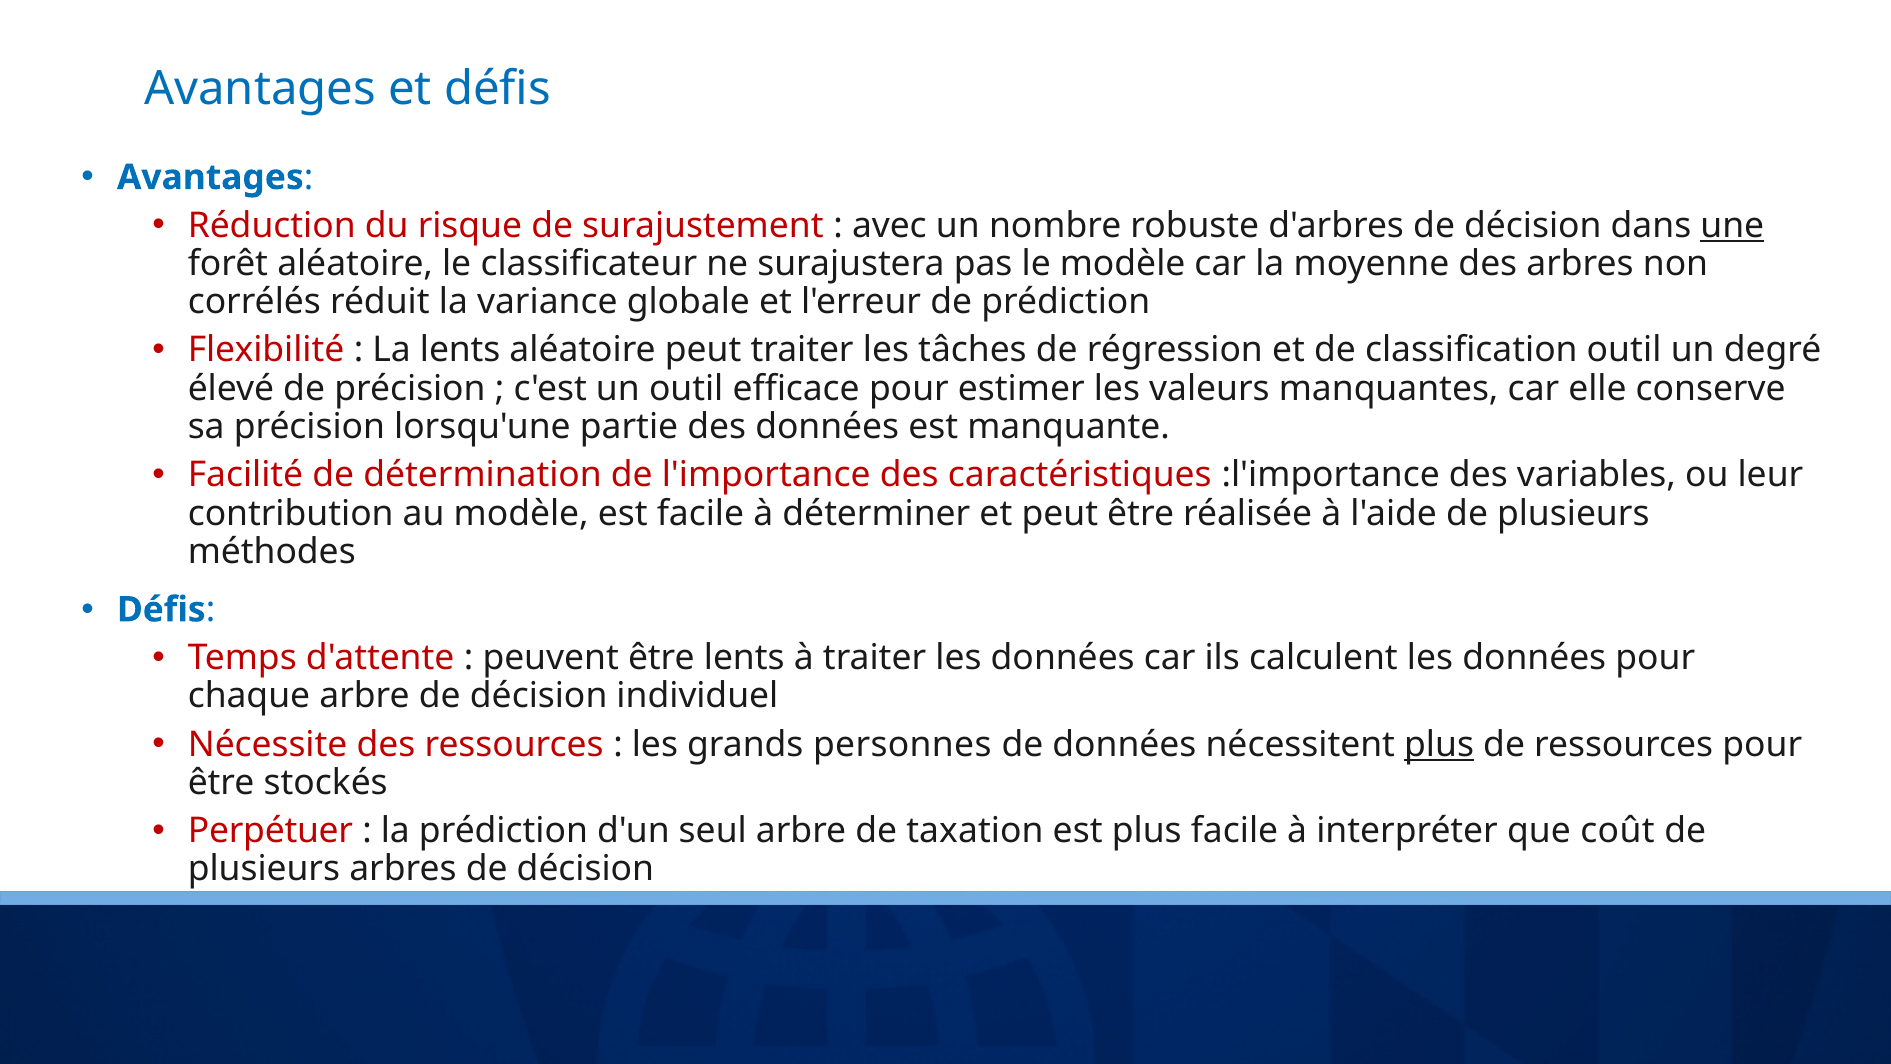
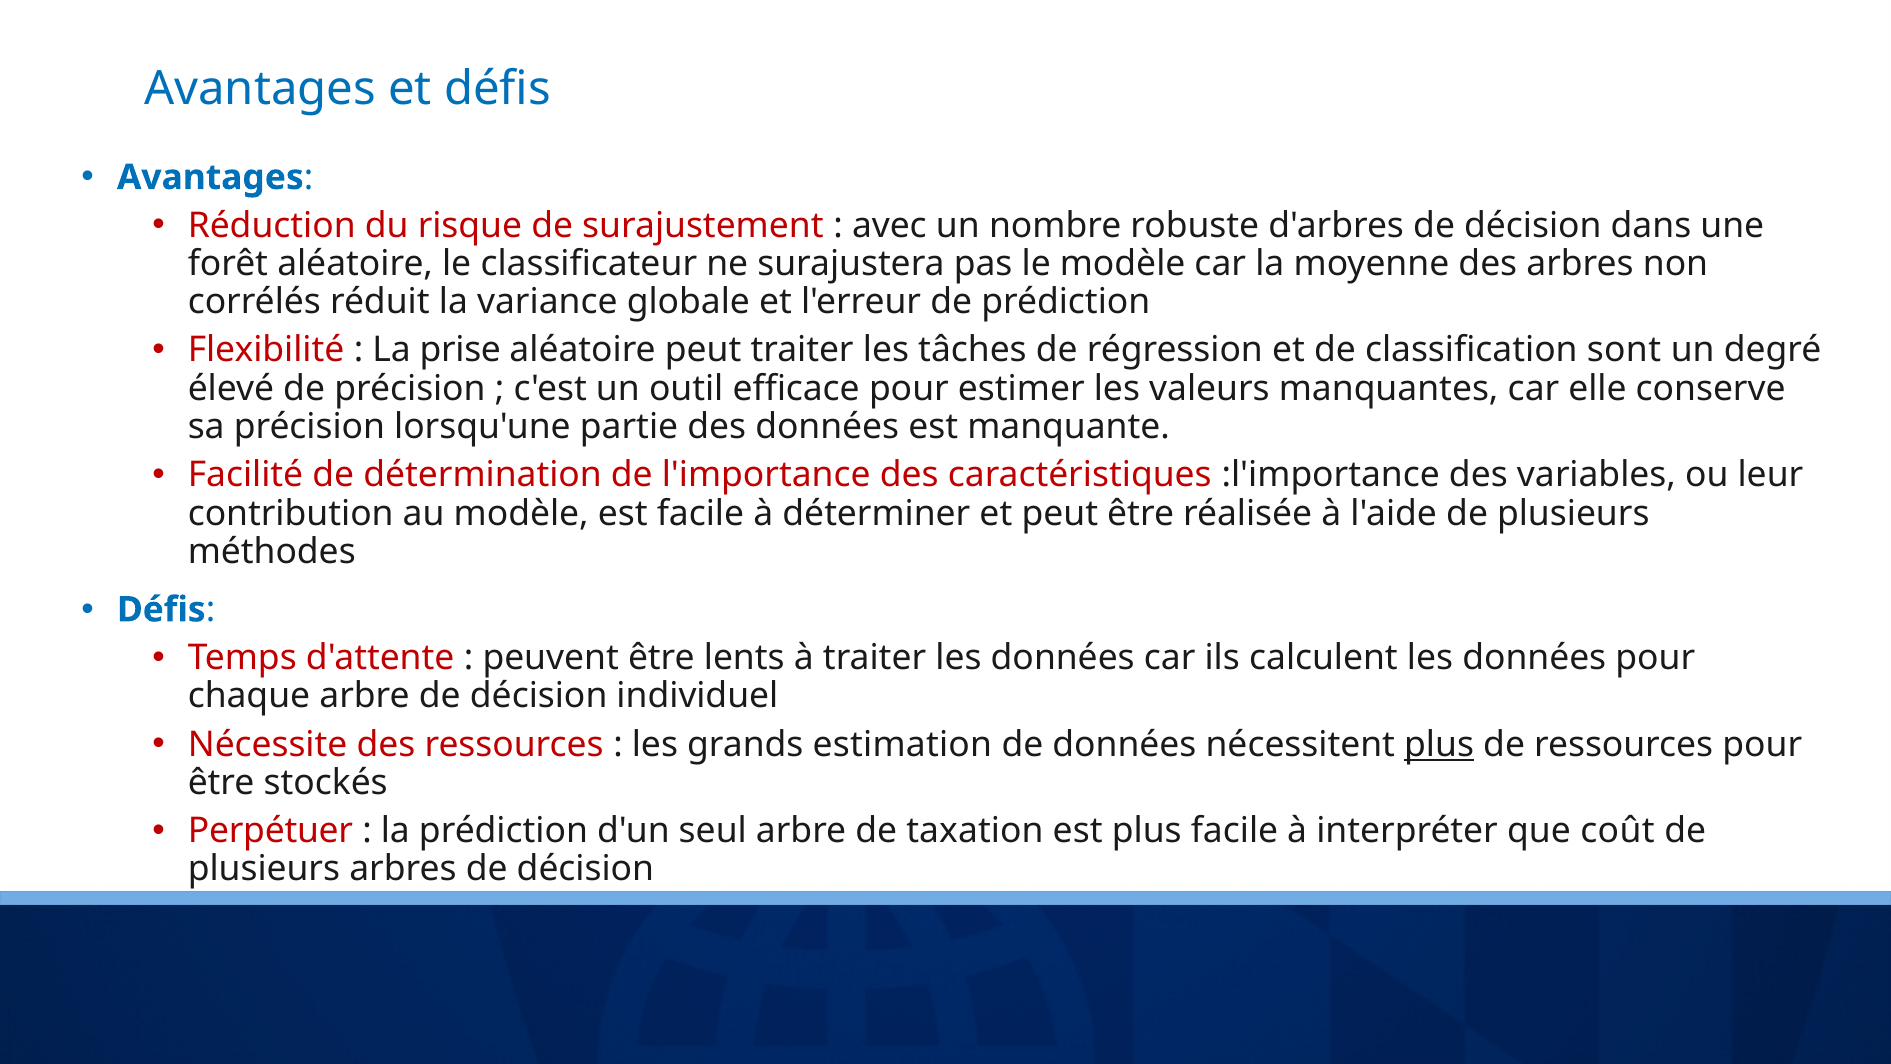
une underline: present -> none
La lents: lents -> prise
classification outil: outil -> sont
personnes: personnes -> estimation
